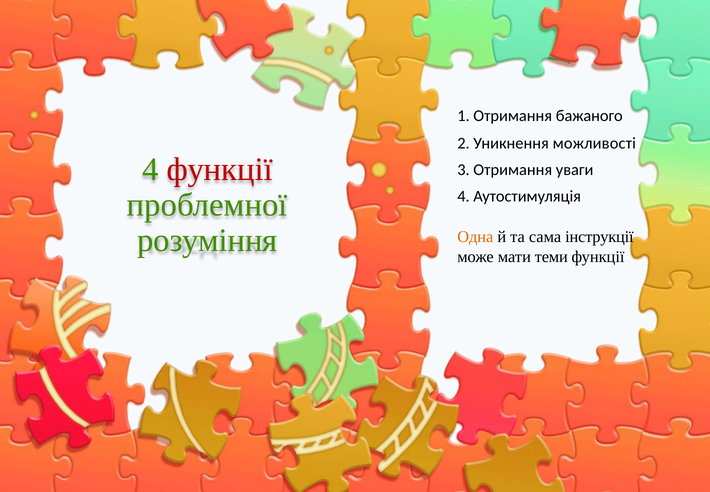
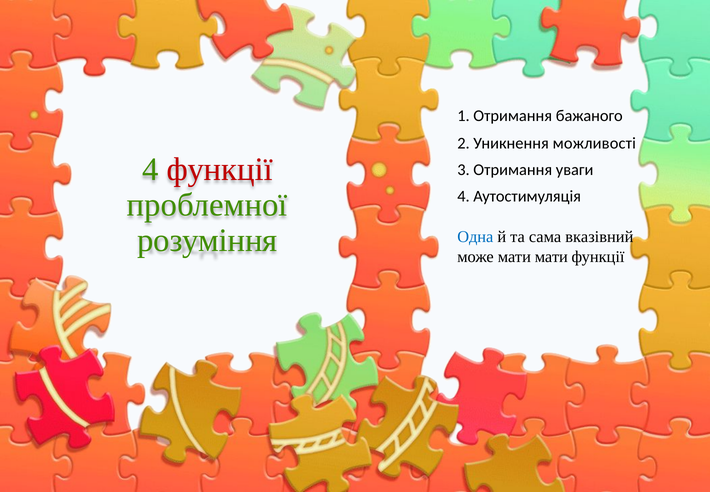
Одна colour: orange -> blue
інструкції: інструкції -> вказівний
мати теми: теми -> мати
